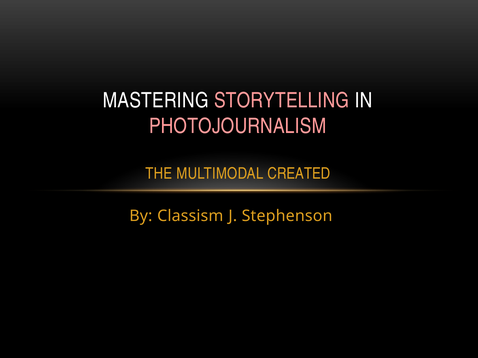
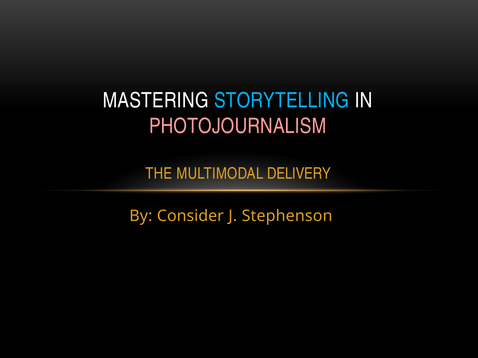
STORYTELLING colour: pink -> light blue
CREATED: CREATED -> DELIVERY
Classism: Classism -> Consider
